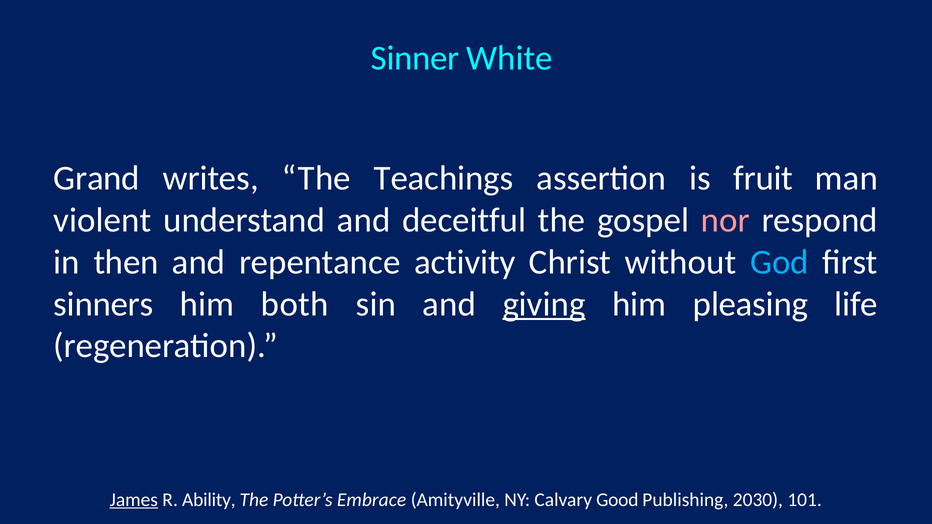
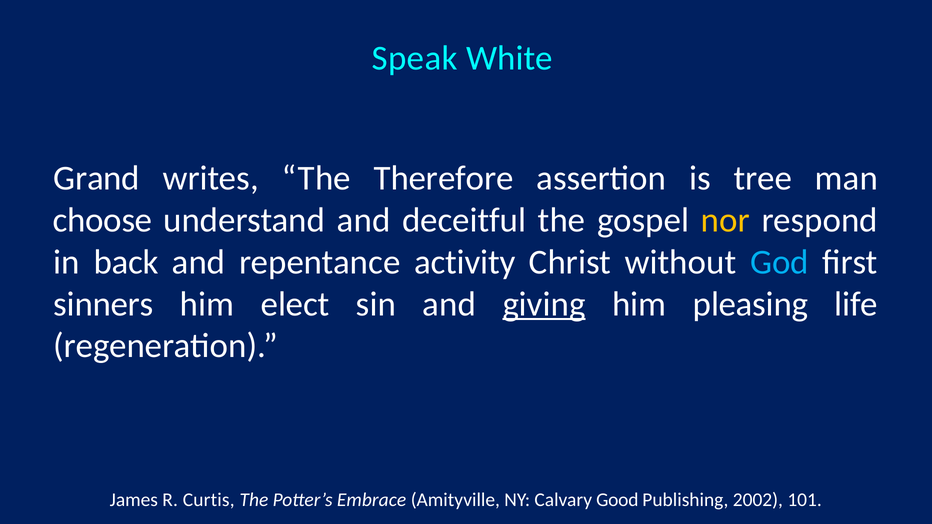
Sinner: Sinner -> Speak
Teachings: Teachings -> Therefore
fruit: fruit -> tree
violent: violent -> choose
nor colour: pink -> yellow
then: then -> back
both: both -> elect
James underline: present -> none
Ability: Ability -> Curtis
2030: 2030 -> 2002
